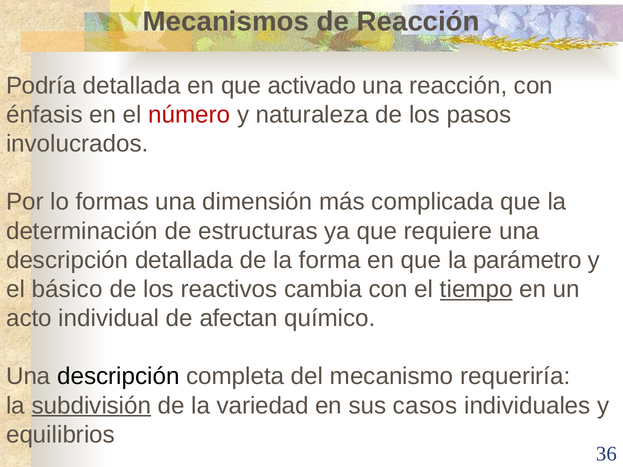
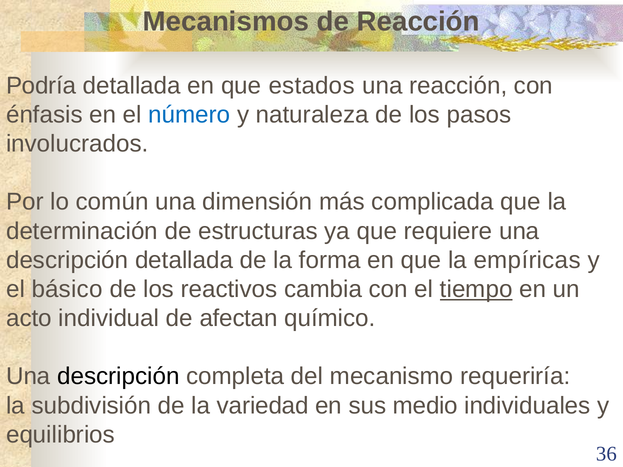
activado: activado -> estados
número colour: red -> blue
formas: formas -> común
parámetro: parámetro -> empíricas
subdivisión underline: present -> none
casos: casos -> medio
